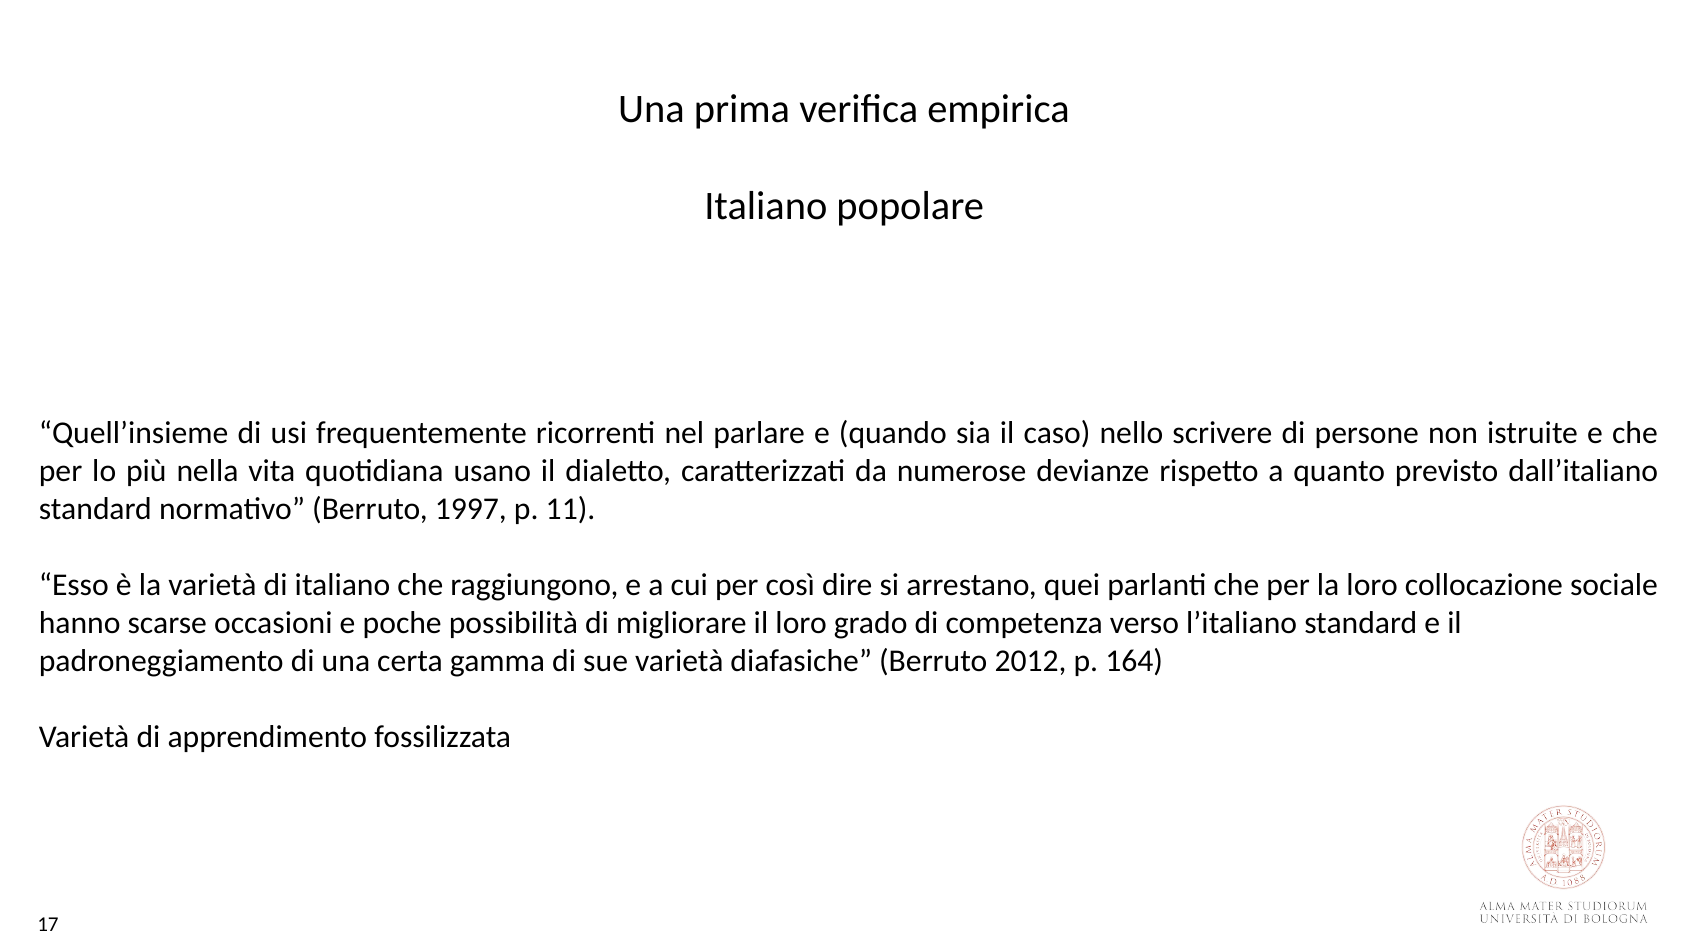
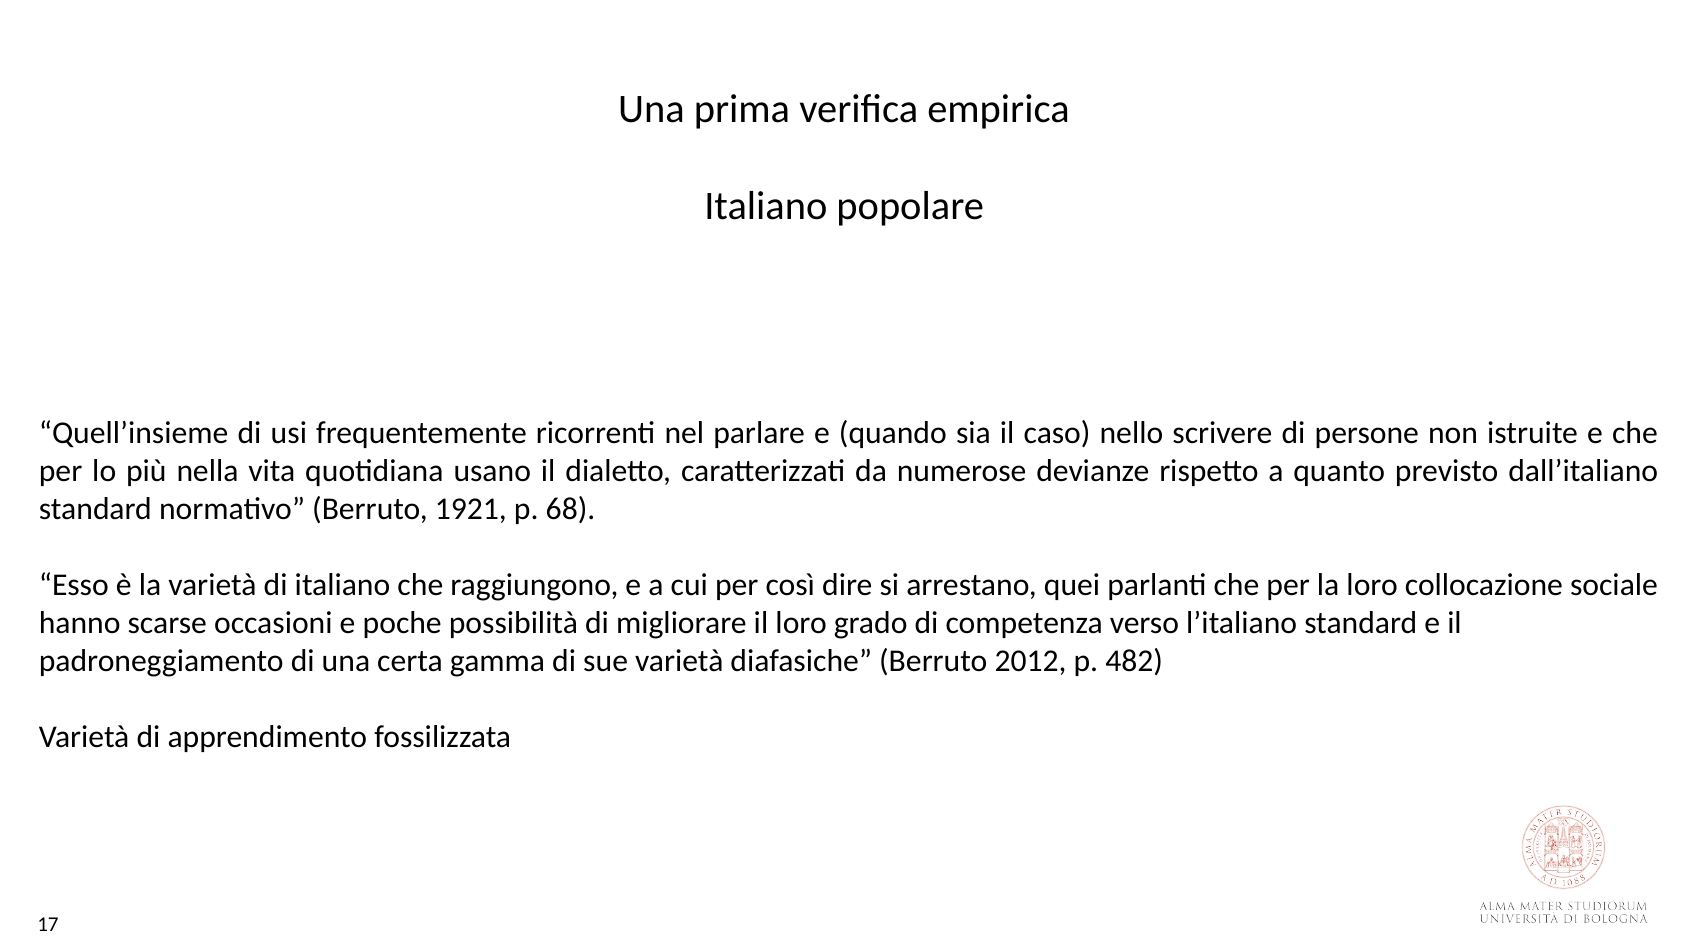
1997: 1997 -> 1921
11: 11 -> 68
164: 164 -> 482
